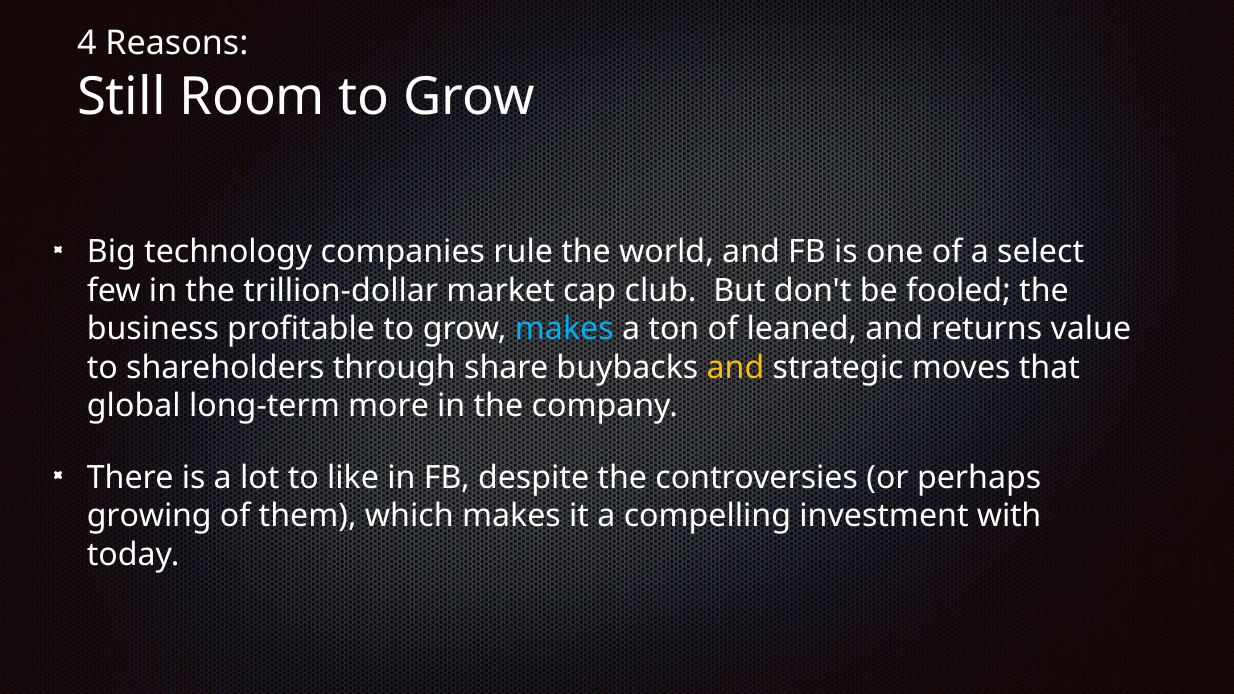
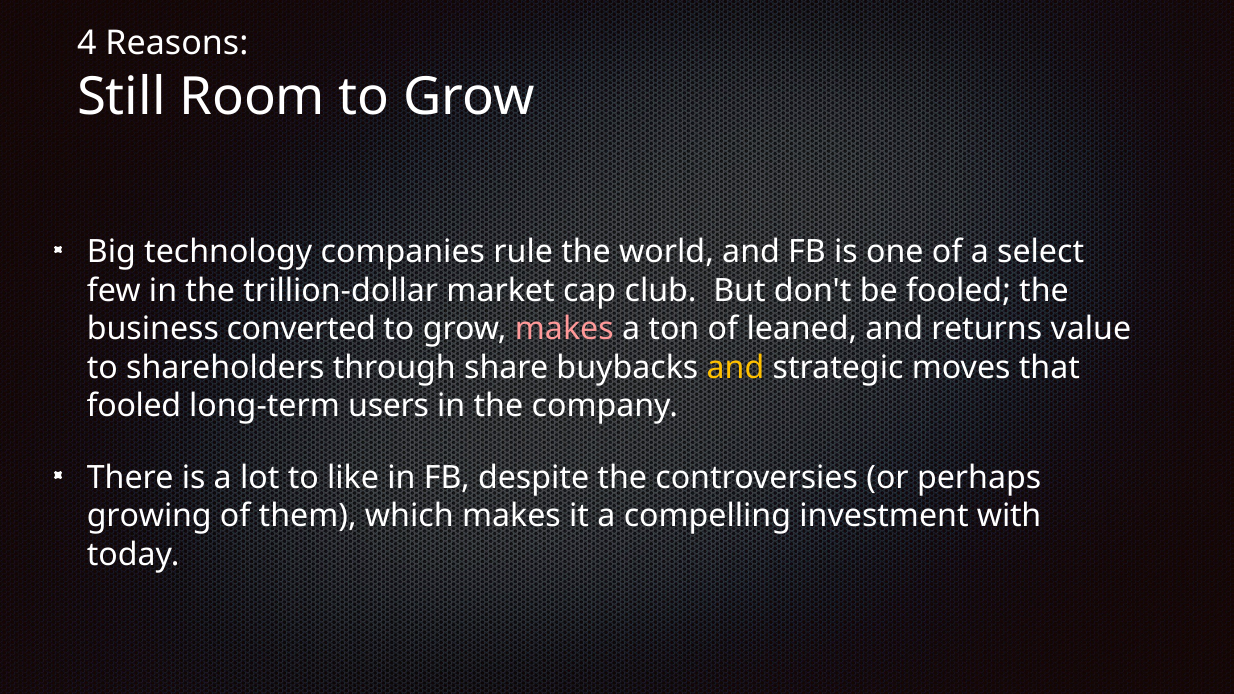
profitable: profitable -> converted
makes at (564, 329) colour: light blue -> pink
global at (134, 406): global -> fooled
more: more -> users
